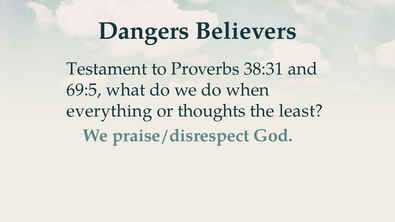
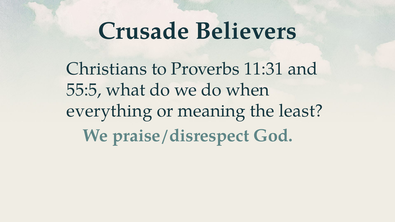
Dangers: Dangers -> Crusade
Testament: Testament -> Christians
38:31: 38:31 -> 11:31
69:5: 69:5 -> 55:5
thoughts: thoughts -> meaning
